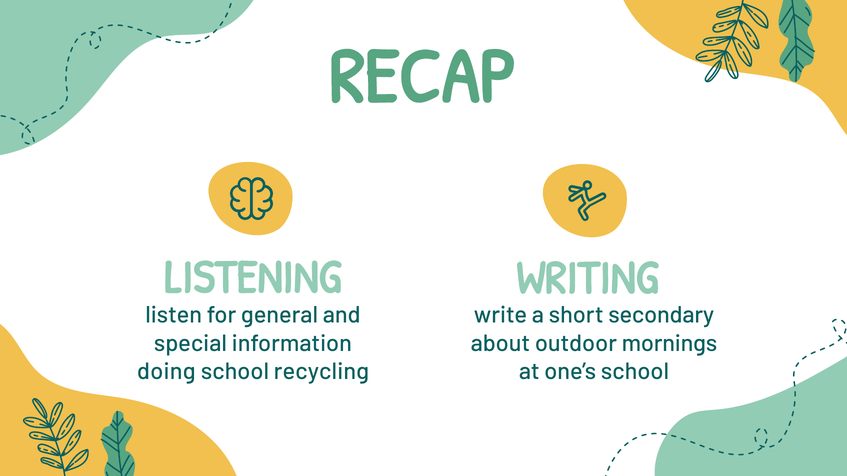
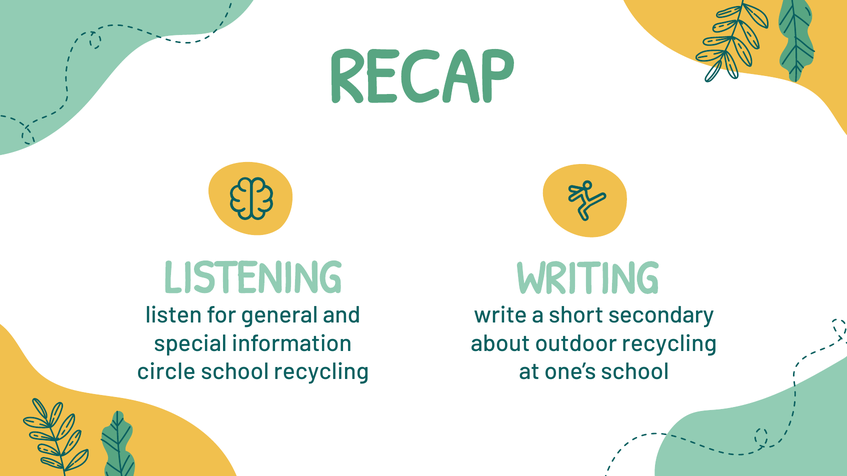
outdoor mornings: mornings -> recycling
doing: doing -> circle
